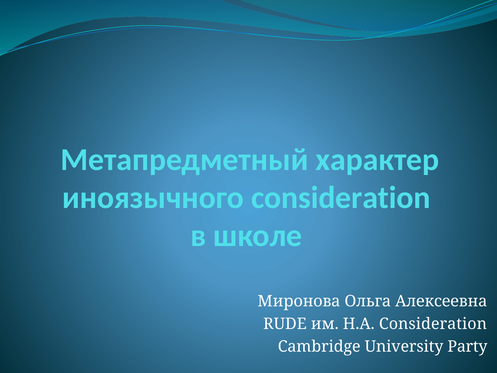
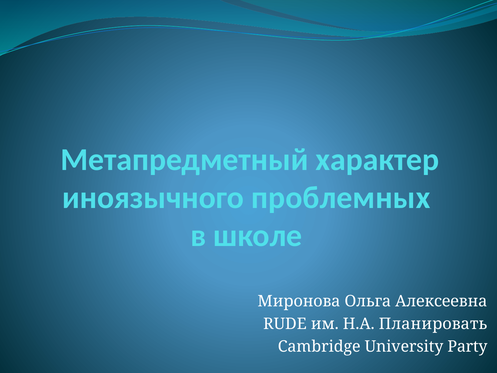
иноязычного consideration: consideration -> проблемных
Н.А Consideration: Consideration -> Планировать
